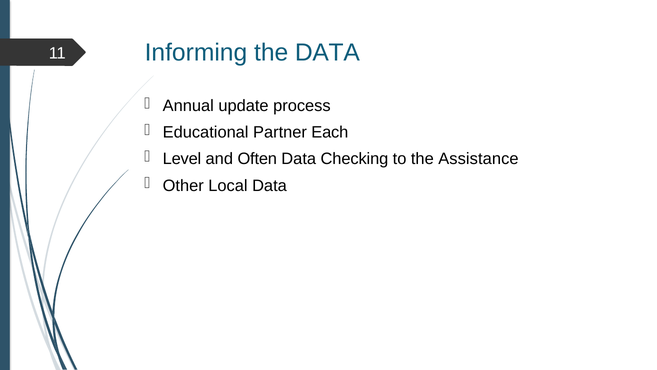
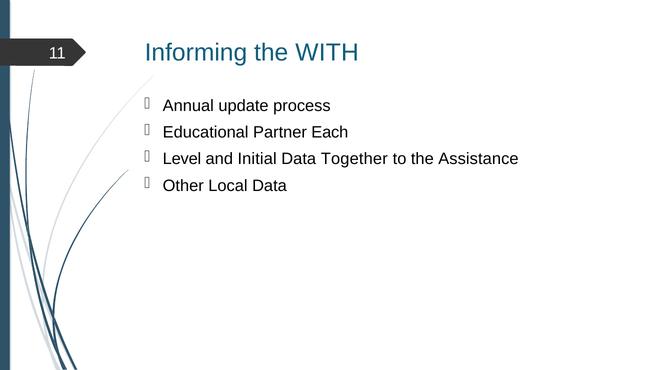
the DATA: DATA -> WITH
Often: Often -> Initial
Checking: Checking -> Together
